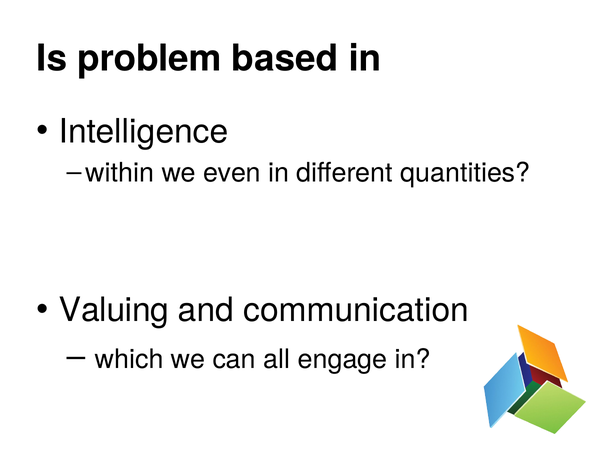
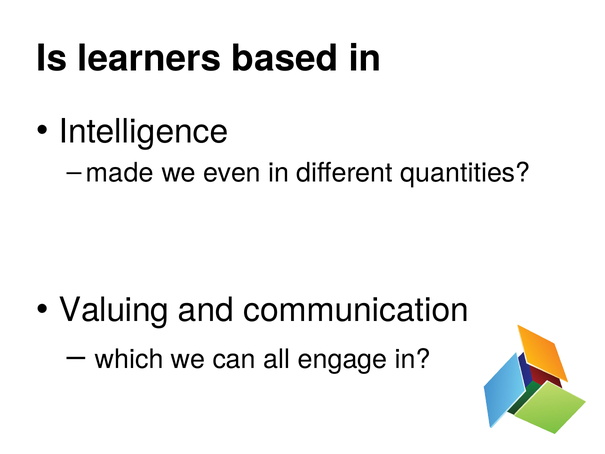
problem: problem -> learners
within: within -> made
